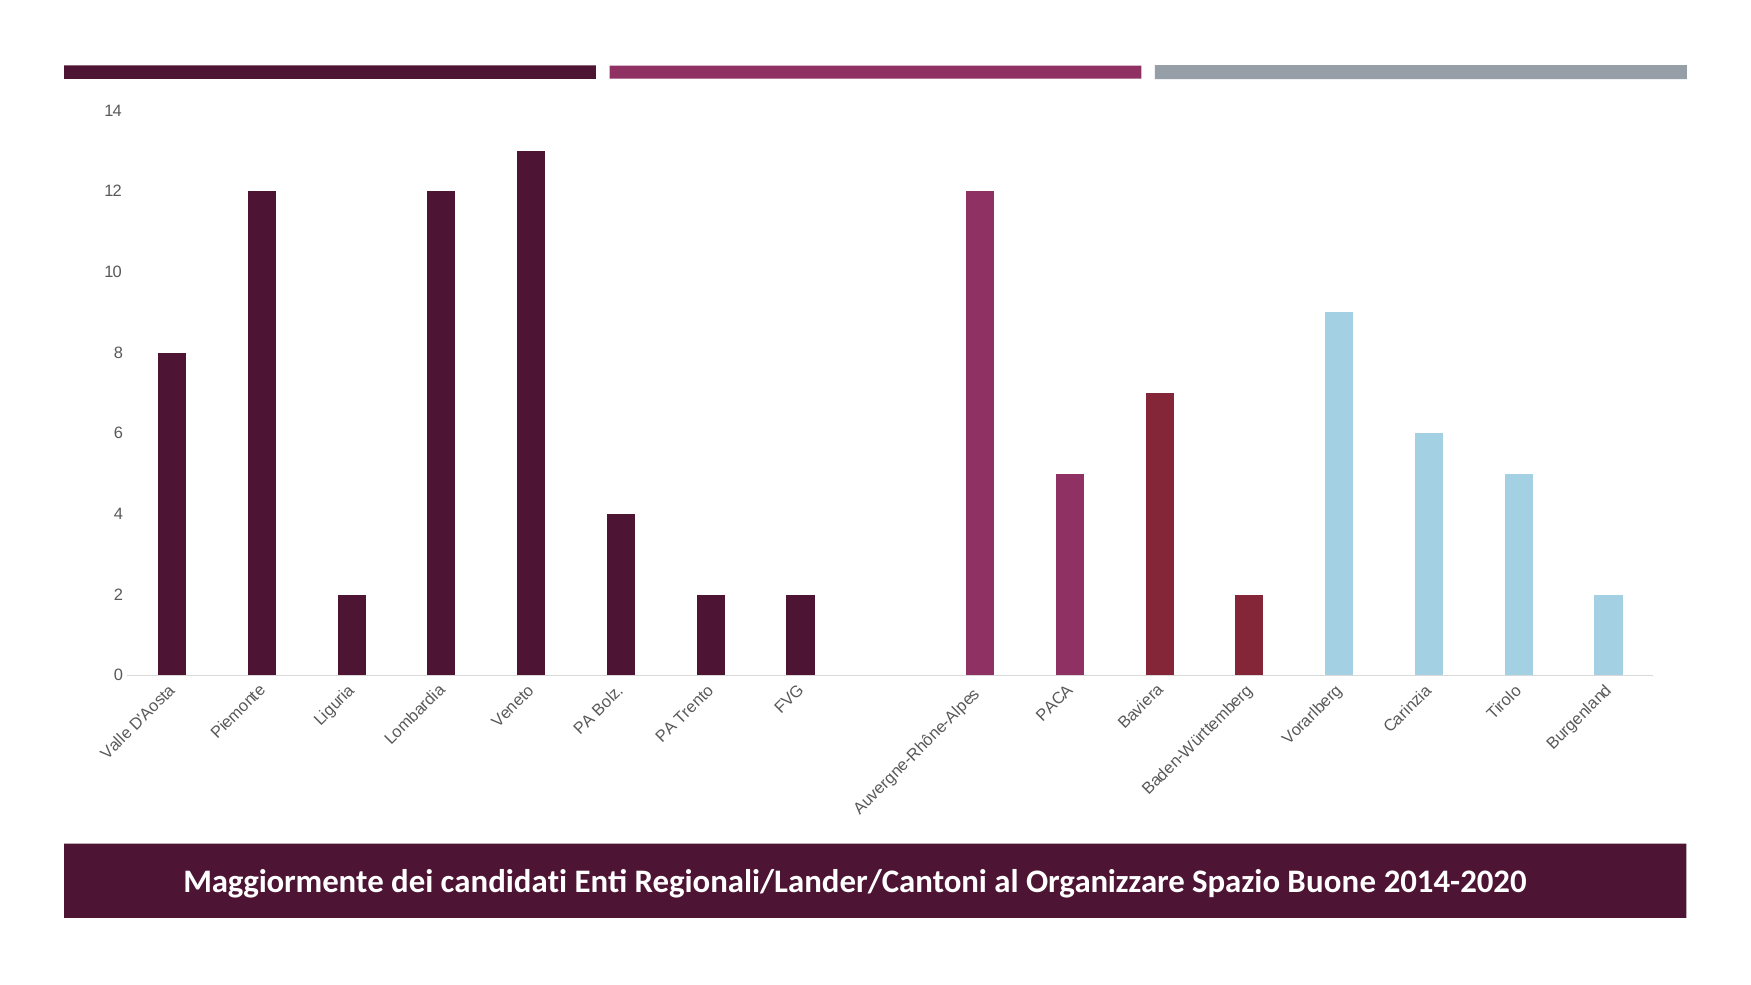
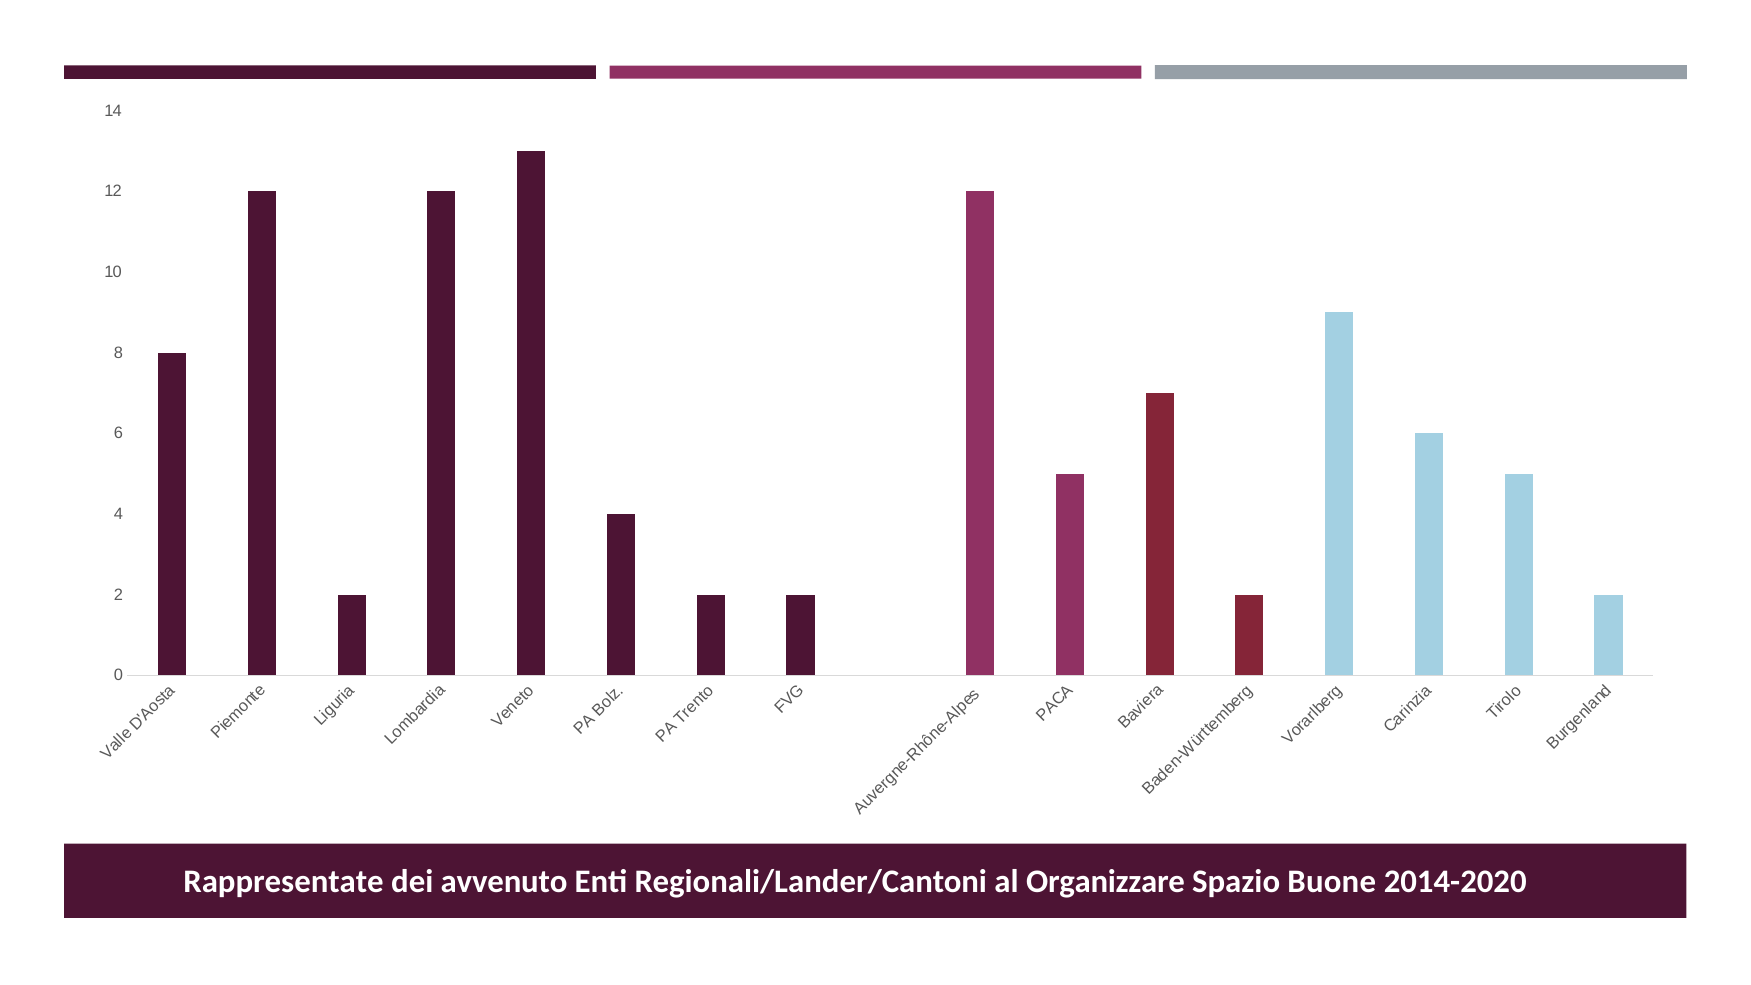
Maggiormente: Maggiormente -> Rappresentate
candidati: candidati -> avvenuto
